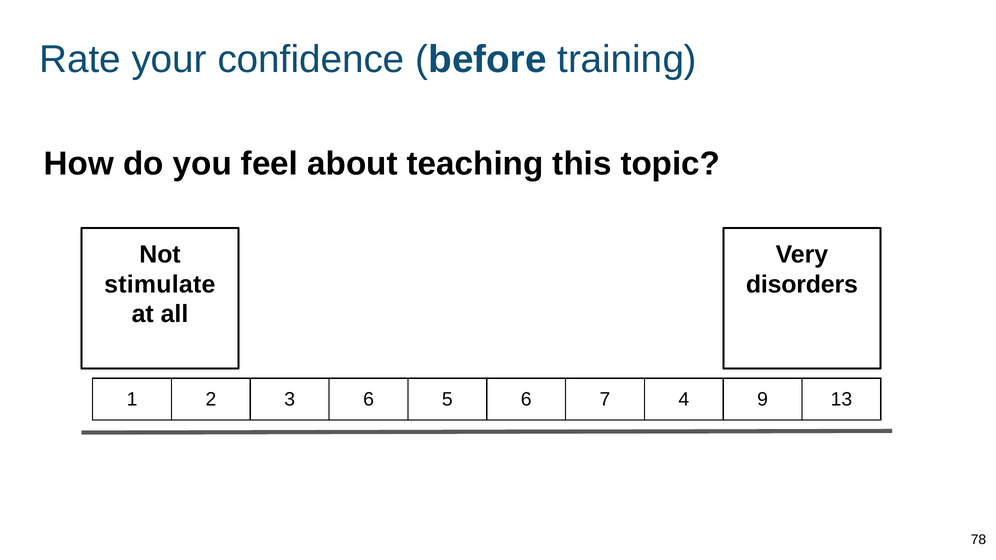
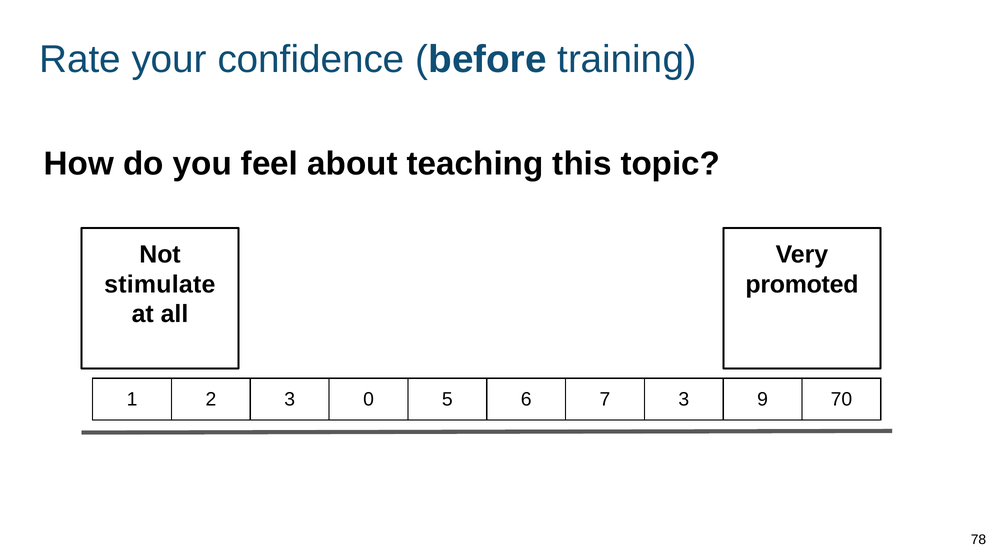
disorders: disorders -> promoted
3 6: 6 -> 0
7 4: 4 -> 3
13: 13 -> 70
